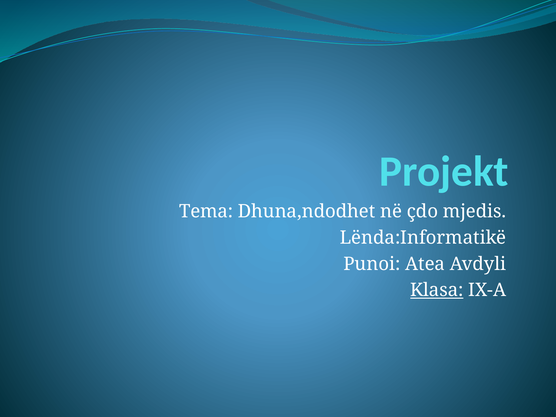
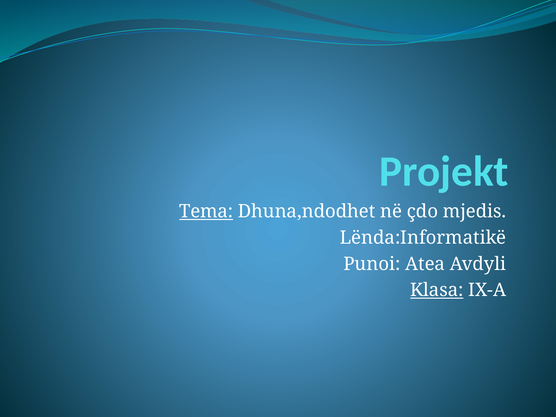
Tema underline: none -> present
